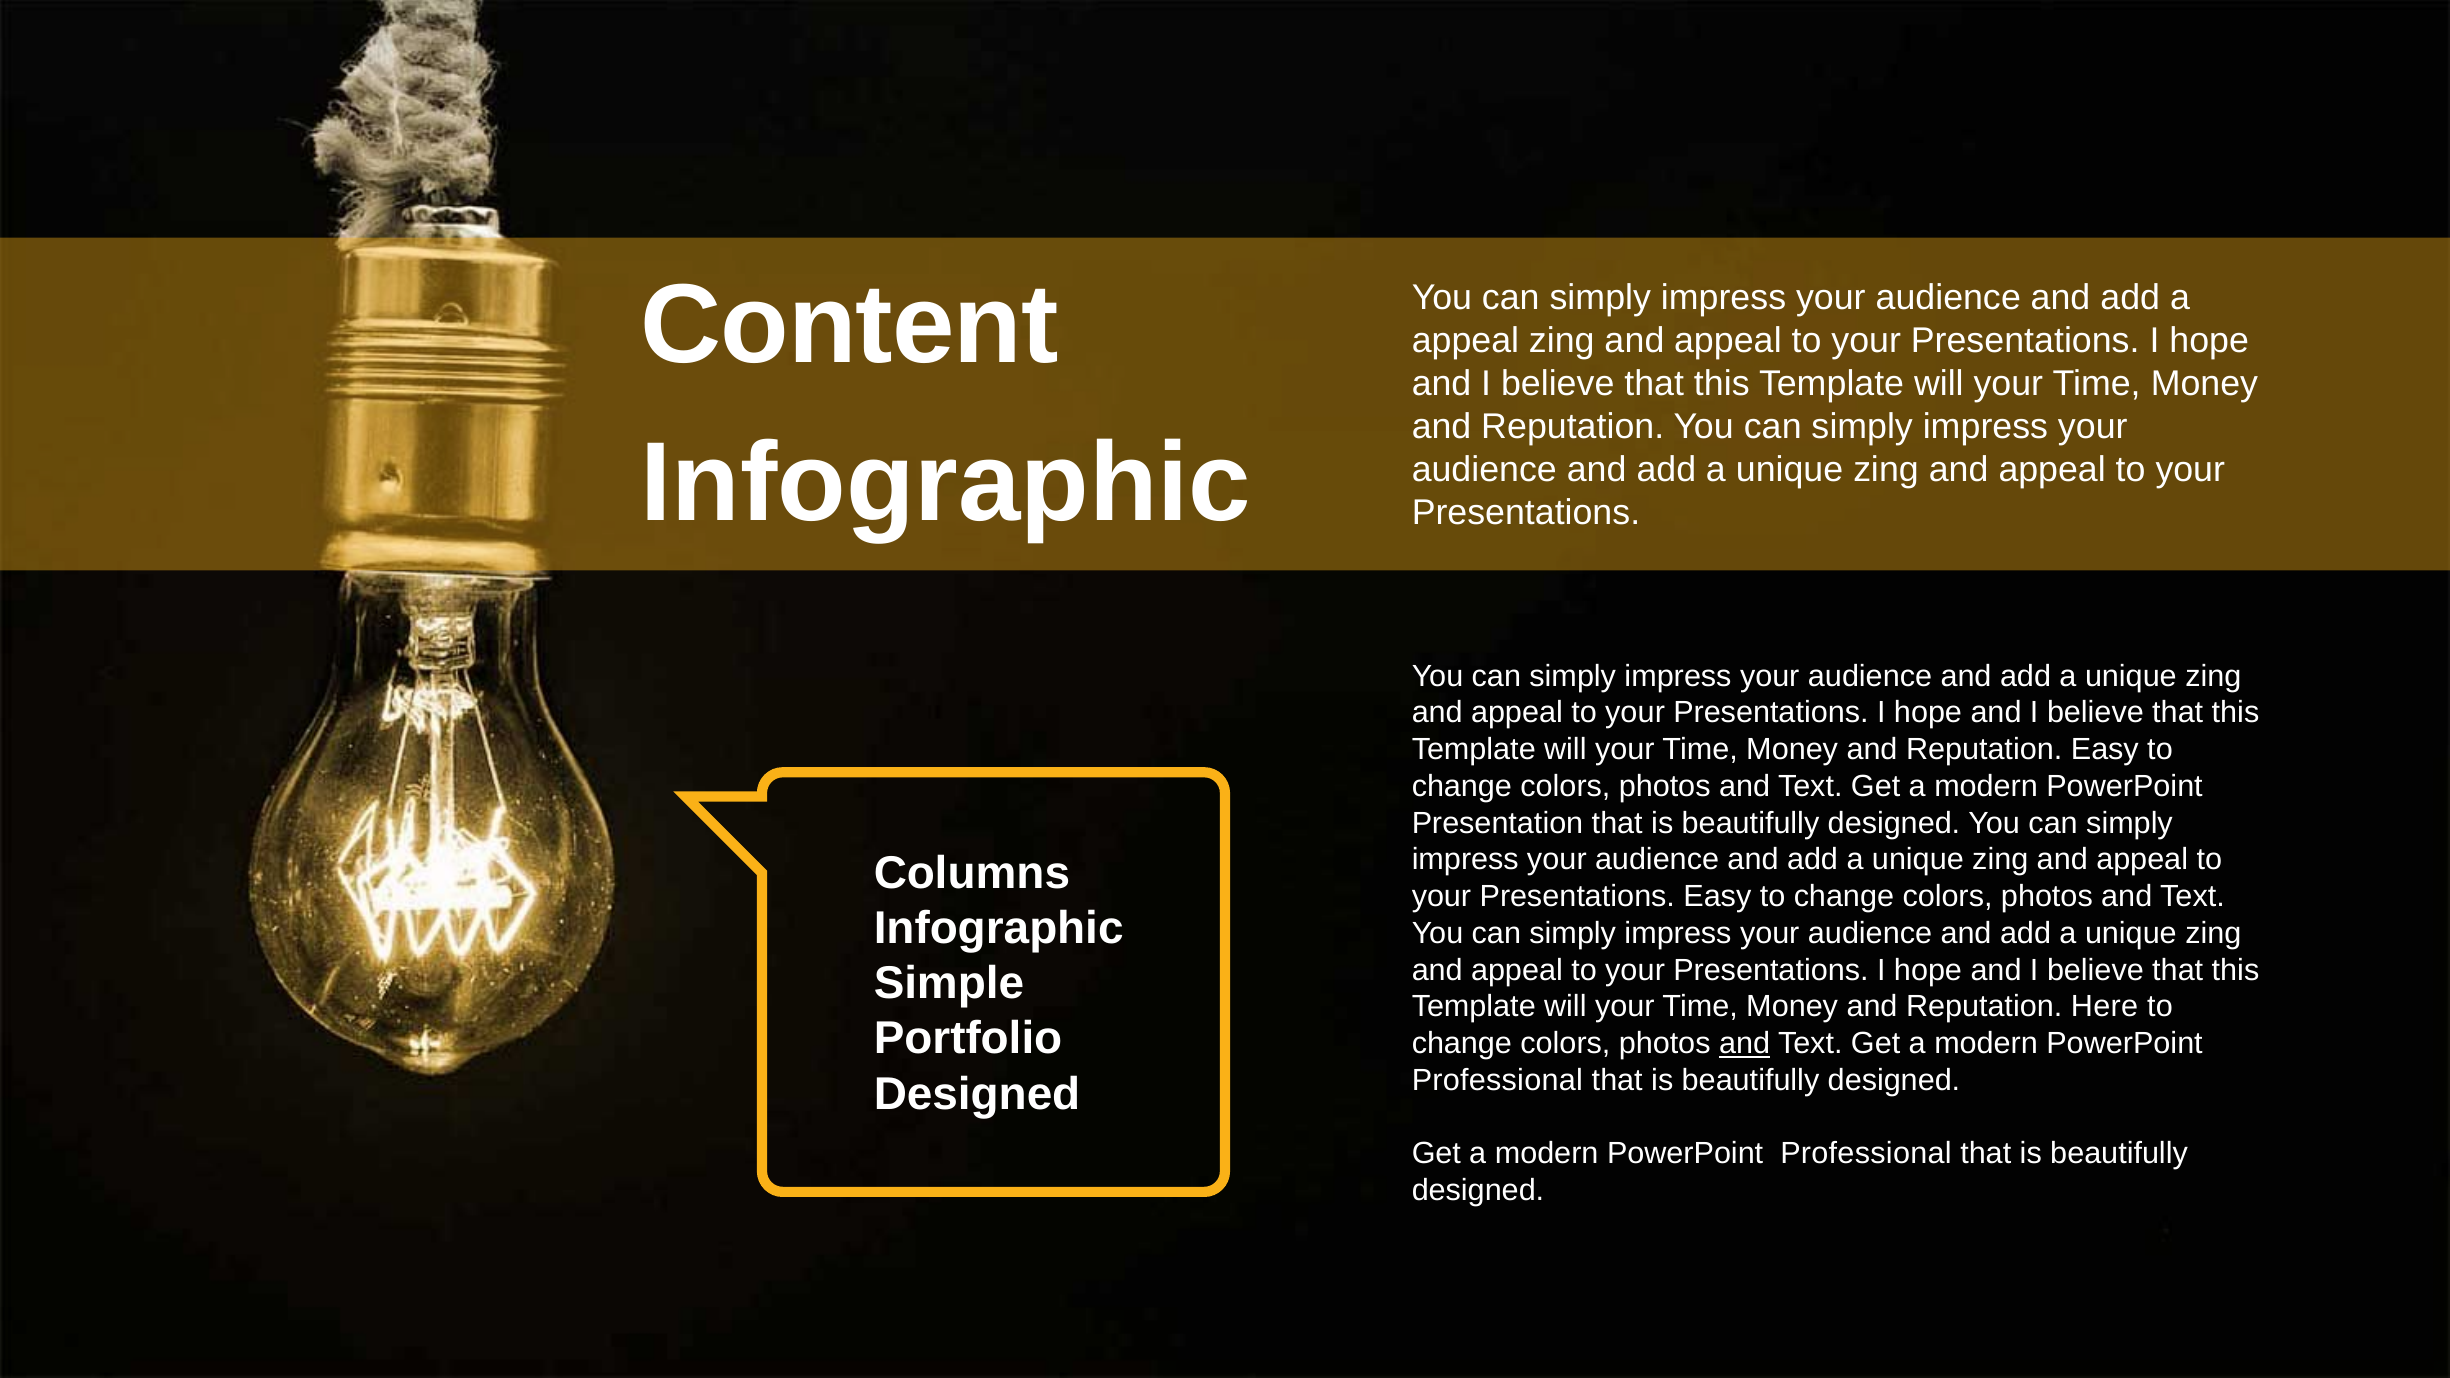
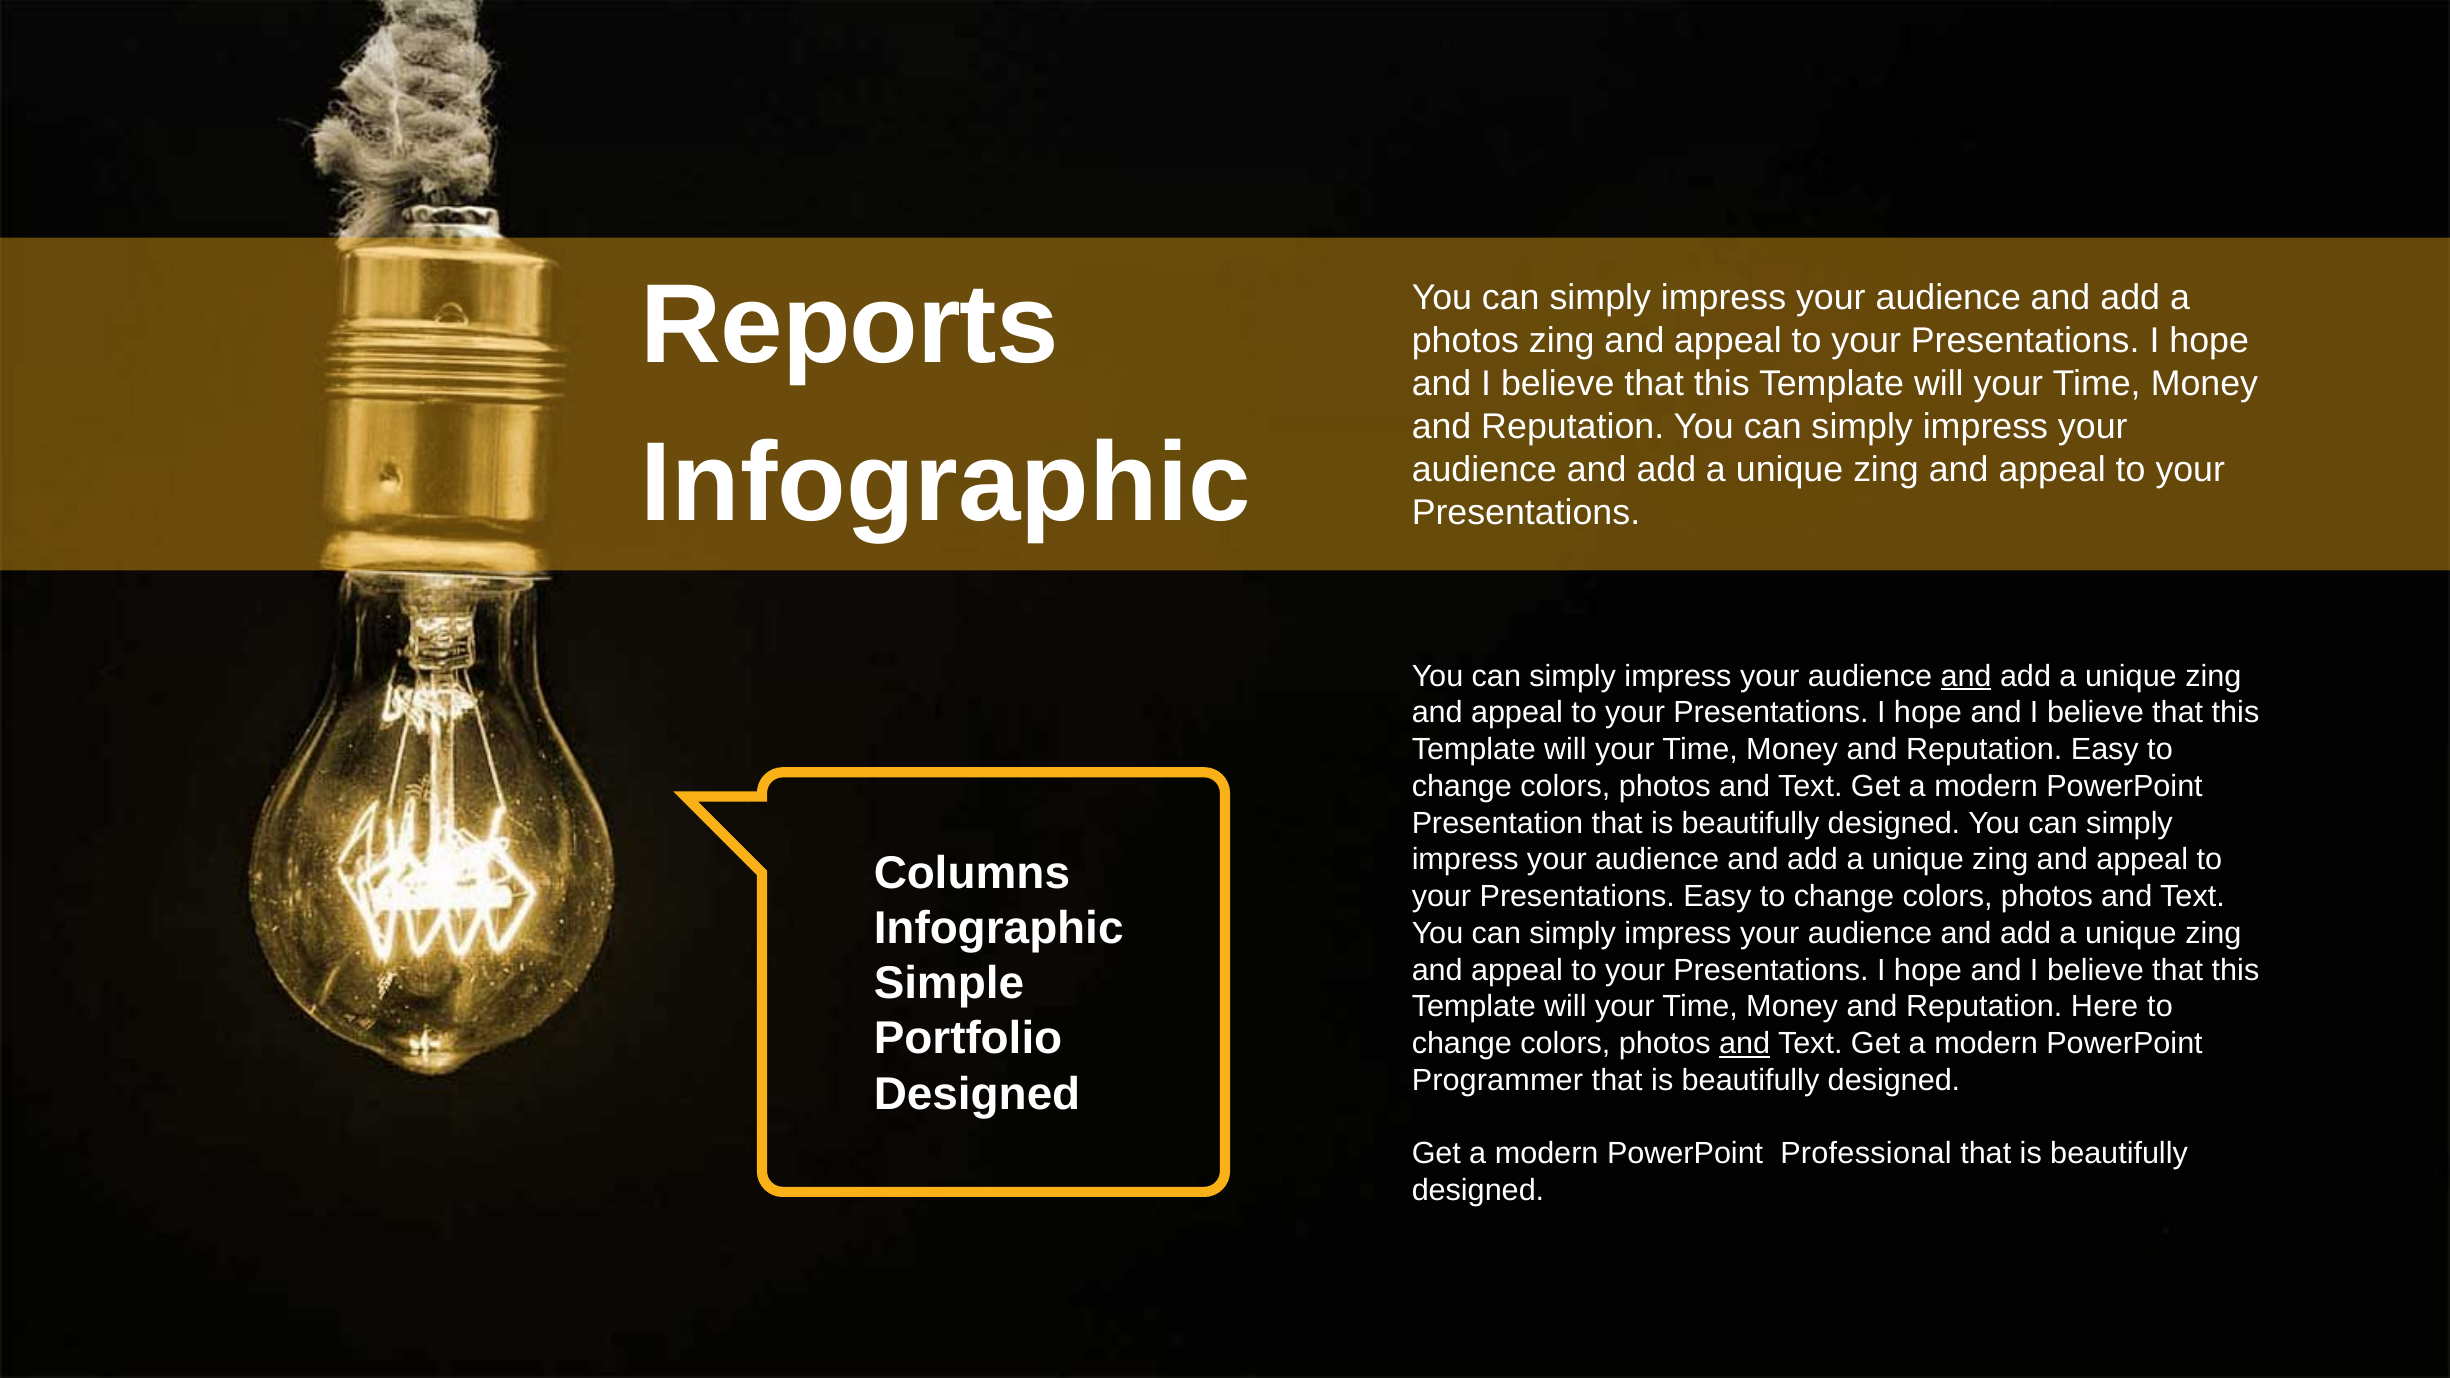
Content: Content -> Reports
appeal at (1465, 341): appeal -> photos
and at (1966, 676) underline: none -> present
Professional at (1497, 1080): Professional -> Programmer
